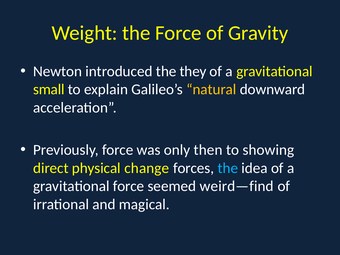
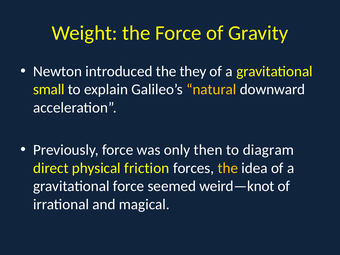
showing: showing -> diagram
change: change -> friction
the at (228, 168) colour: light blue -> yellow
weird—find: weird—find -> weird—knot
